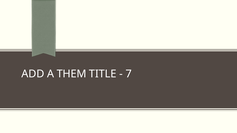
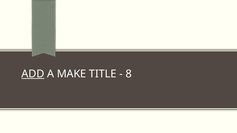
ADD underline: none -> present
THEM: THEM -> MAKE
7: 7 -> 8
